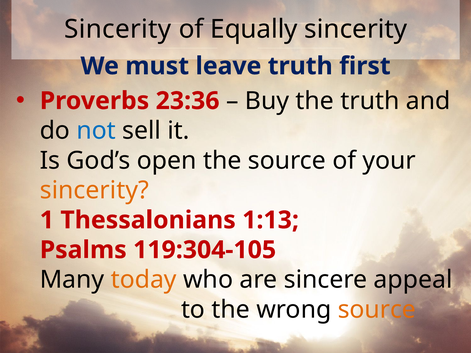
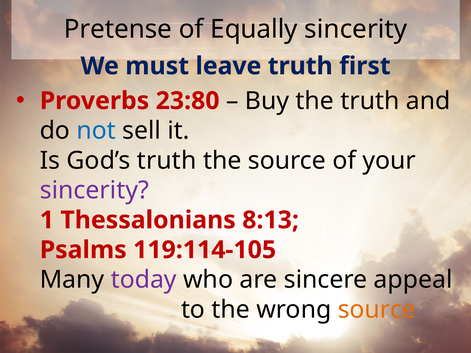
Sincerity at (118, 29): Sincerity -> Pretense
23:36: 23:36 -> 23:80
God’s open: open -> truth
sincerity at (94, 190) colour: orange -> purple
1:13: 1:13 -> 8:13
119:304-105: 119:304-105 -> 119:114-105
today colour: orange -> purple
